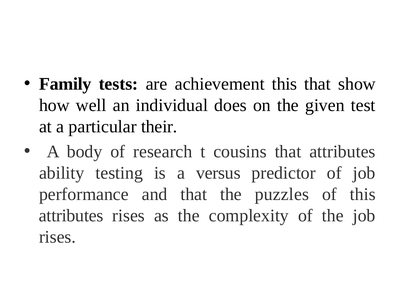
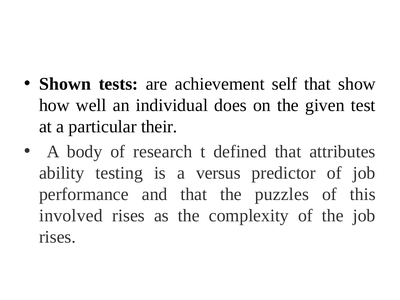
Family: Family -> Shown
achievement this: this -> self
cousins: cousins -> defined
attributes at (71, 216): attributes -> involved
